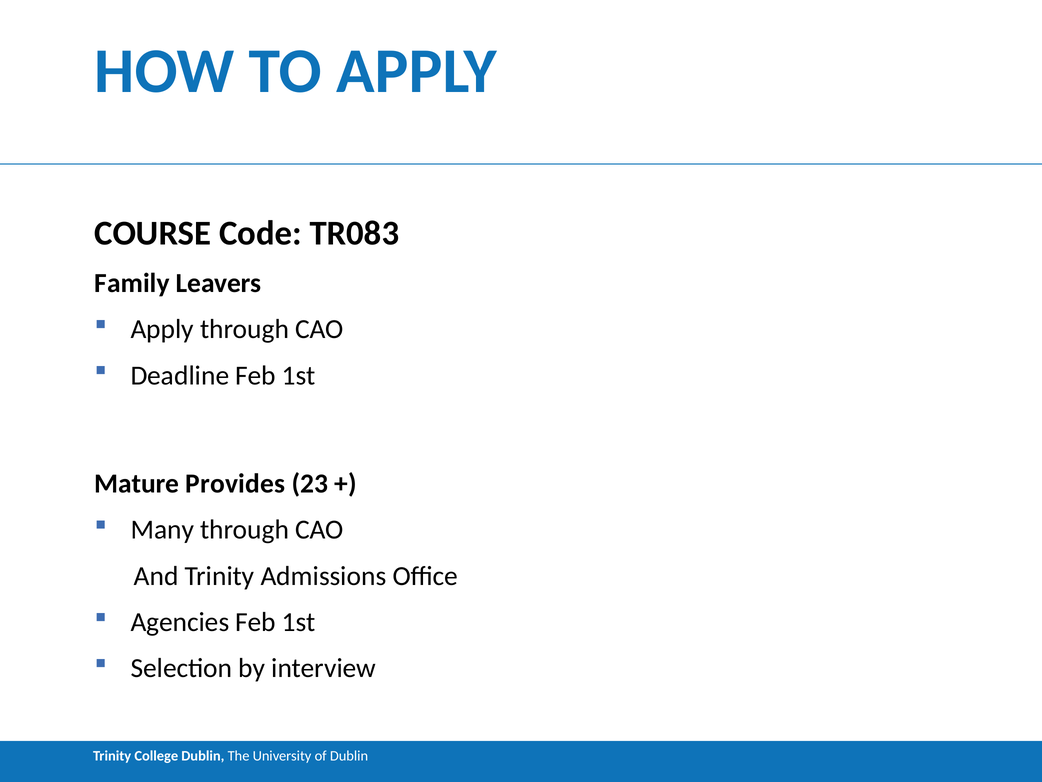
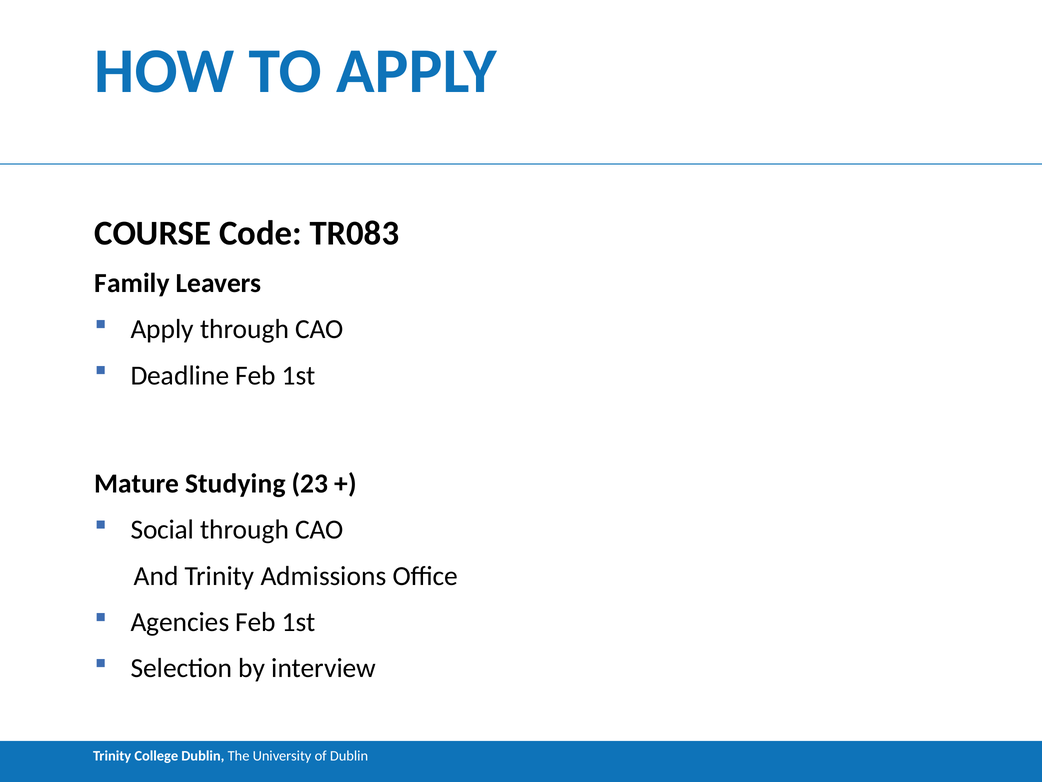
Provides: Provides -> Studying
Many: Many -> Social
